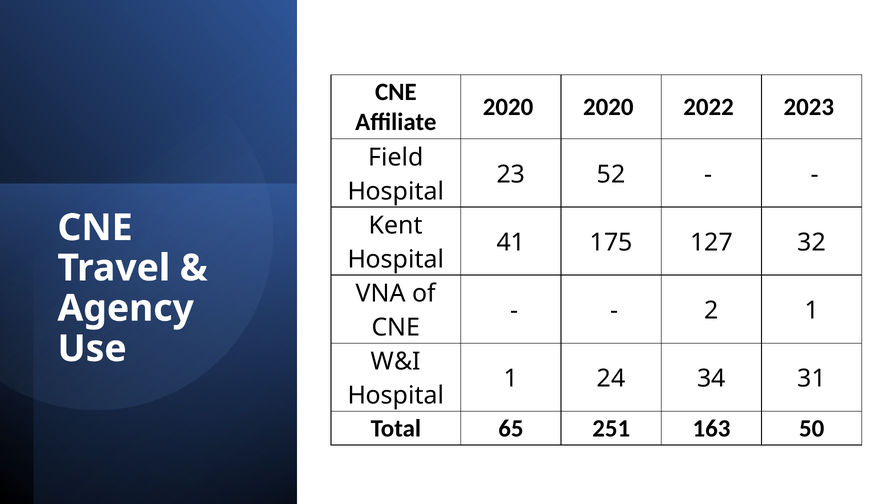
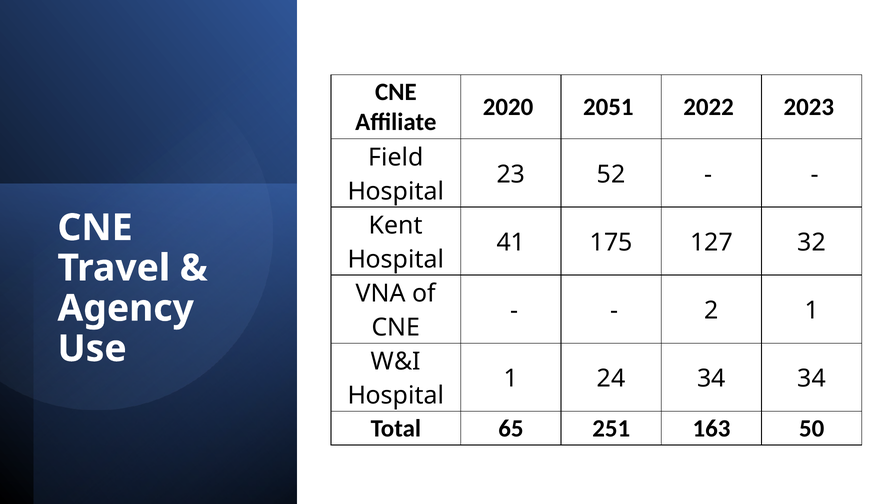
2020 2020: 2020 -> 2051
34 31: 31 -> 34
